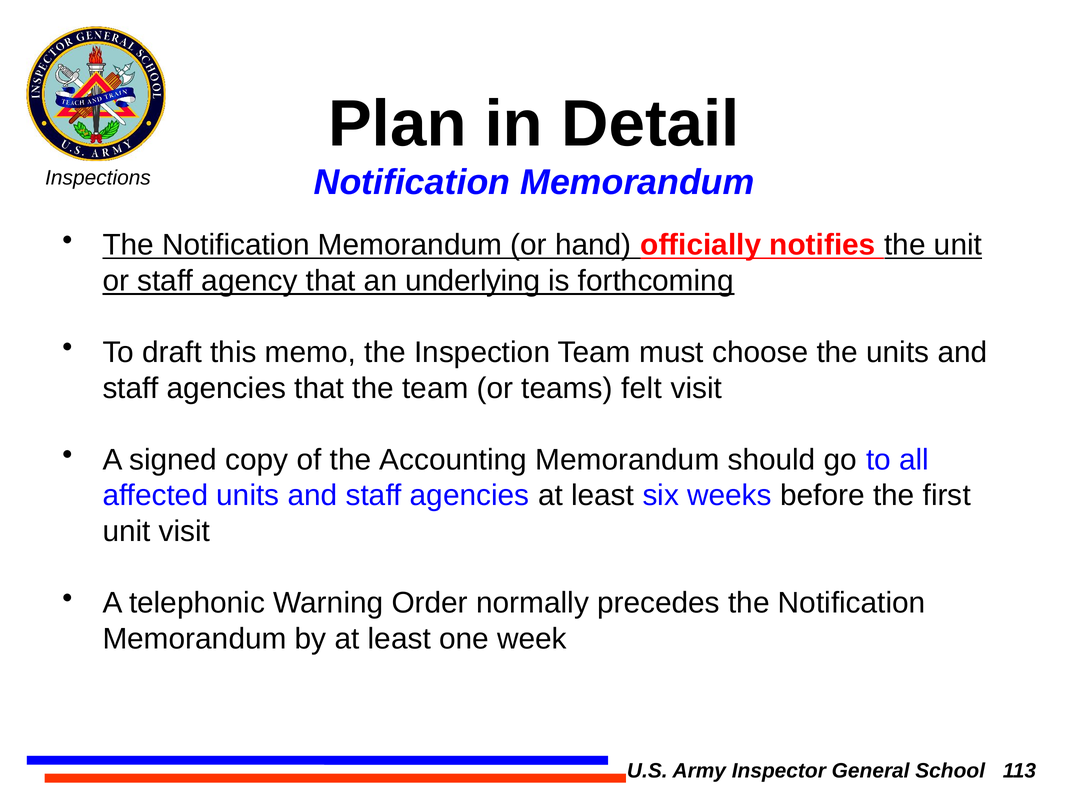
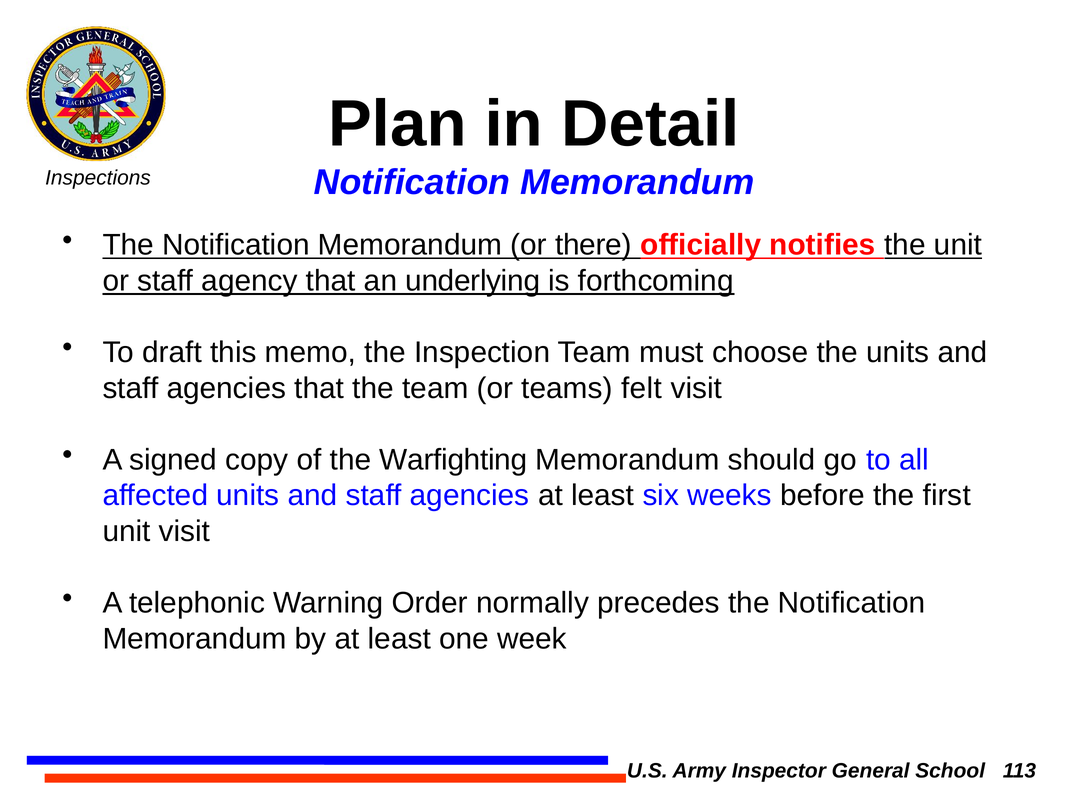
hand: hand -> there
Accounting: Accounting -> Warfighting
